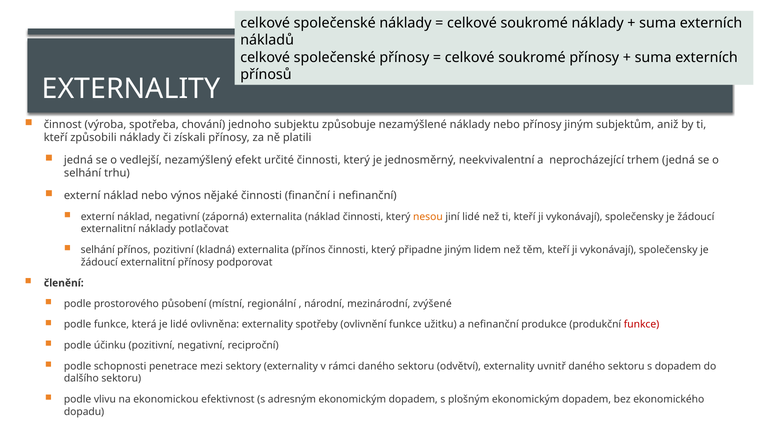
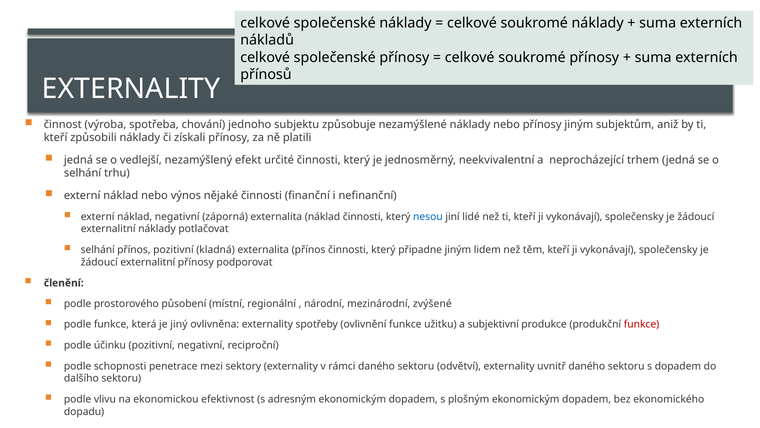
nesou colour: orange -> blue
je lidé: lidé -> jiný
a nefinanční: nefinanční -> subjektivní
